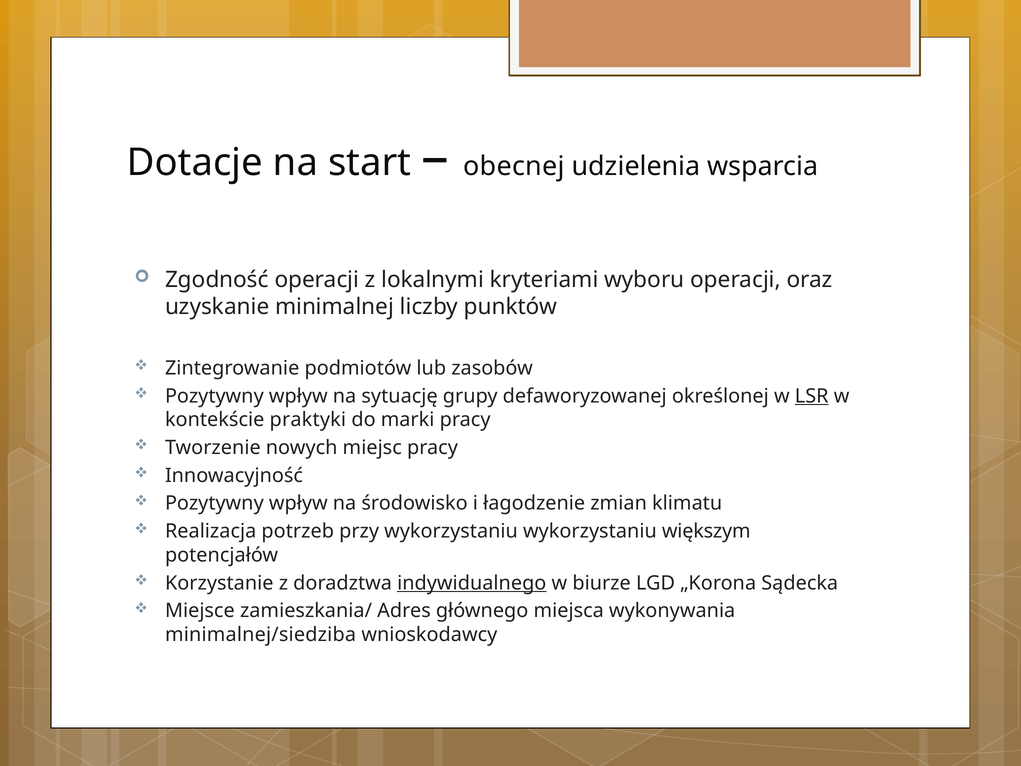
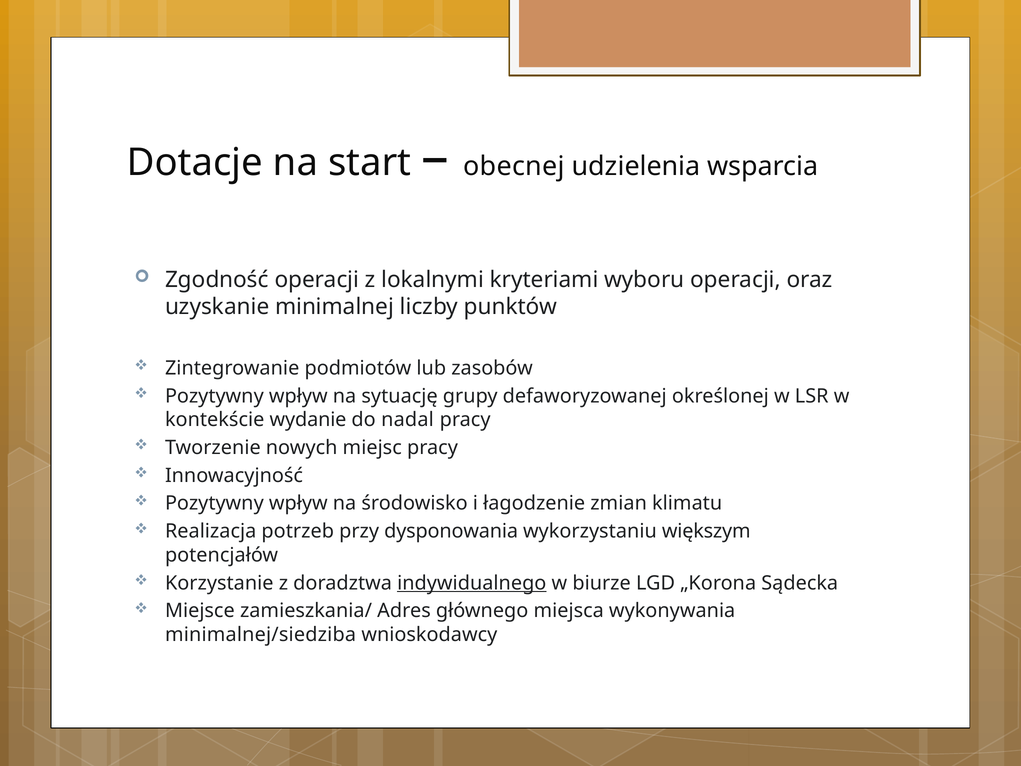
LSR underline: present -> none
praktyki: praktyki -> wydanie
marki: marki -> nadal
przy wykorzystaniu: wykorzystaniu -> dysponowania
